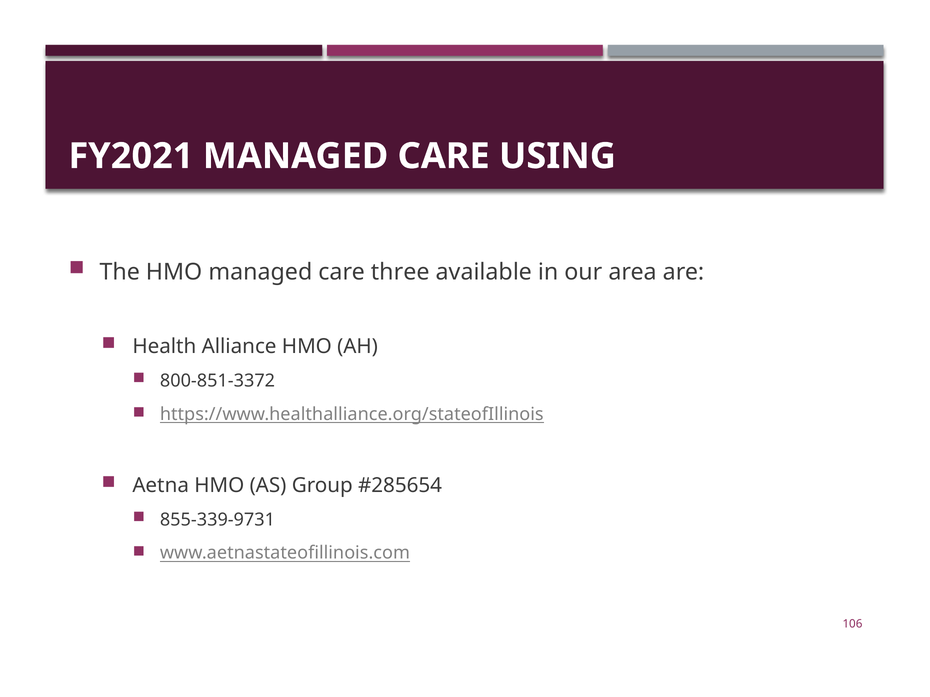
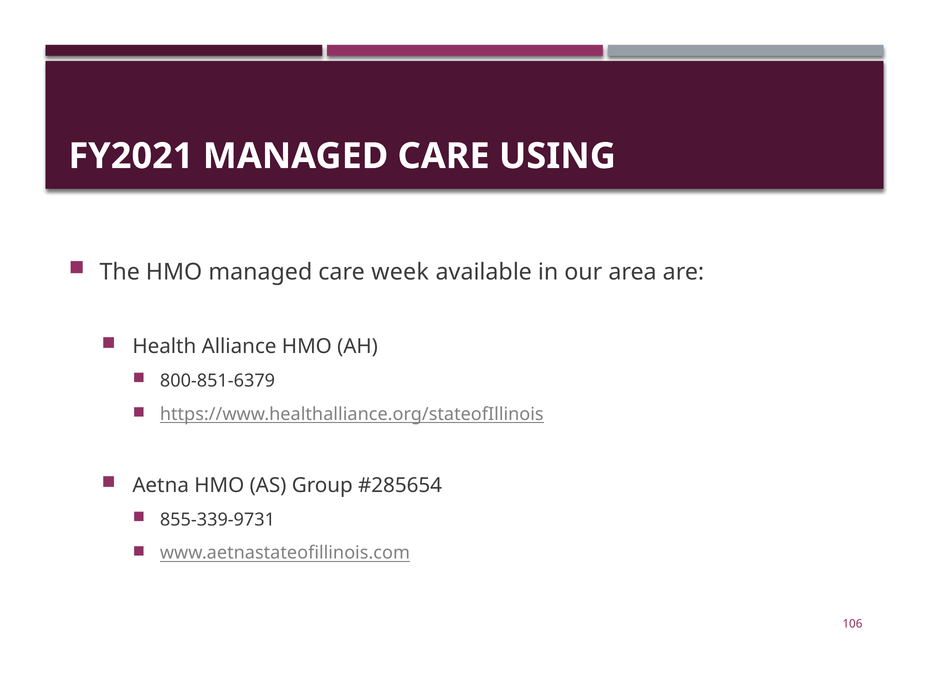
three: three -> week
800-851-3372: 800-851-3372 -> 800-851-6379
